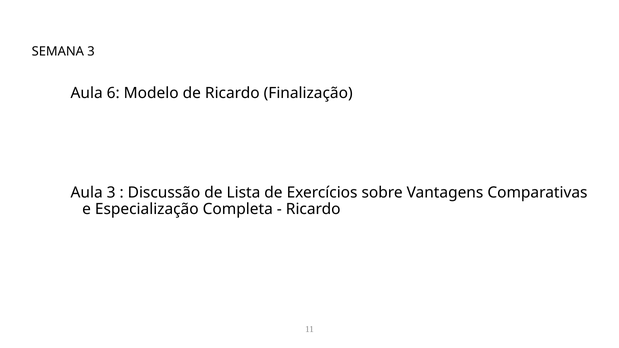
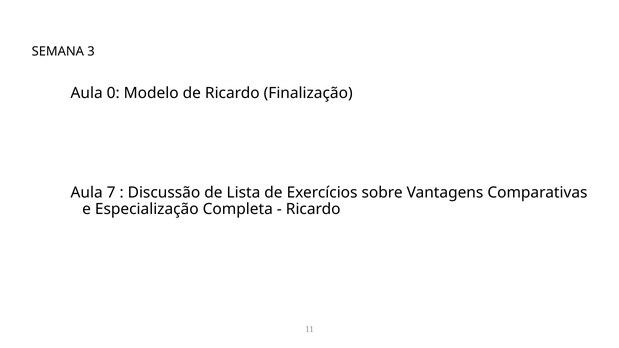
6: 6 -> 0
Aula 3: 3 -> 7
